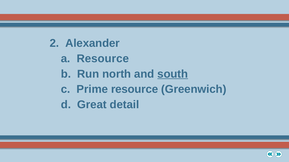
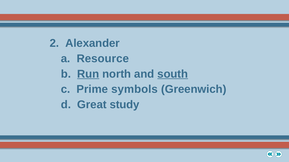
Run underline: none -> present
Prime resource: resource -> symbols
detail: detail -> study
